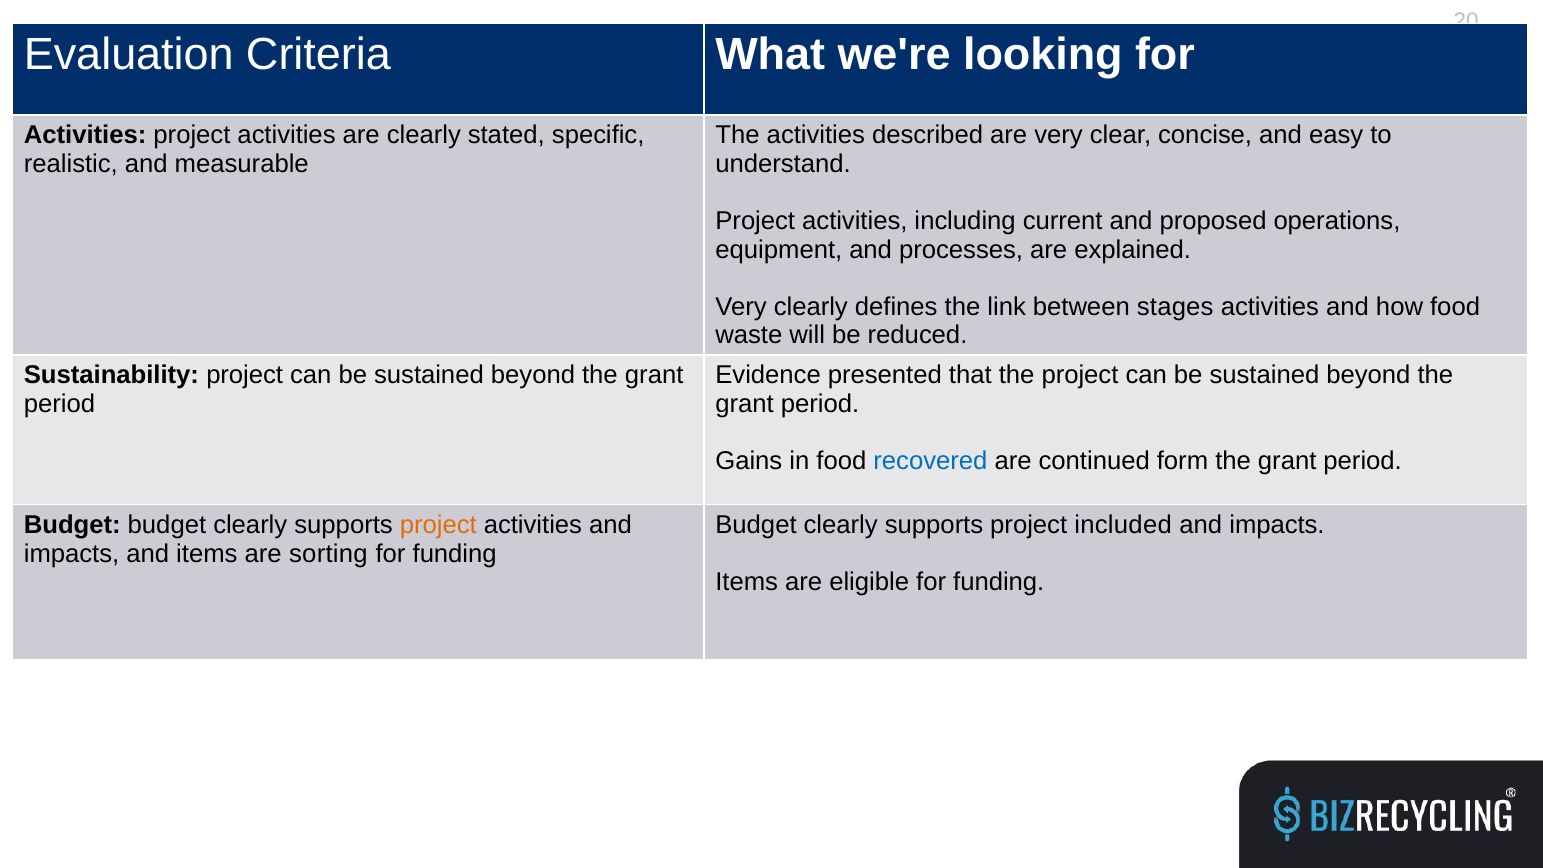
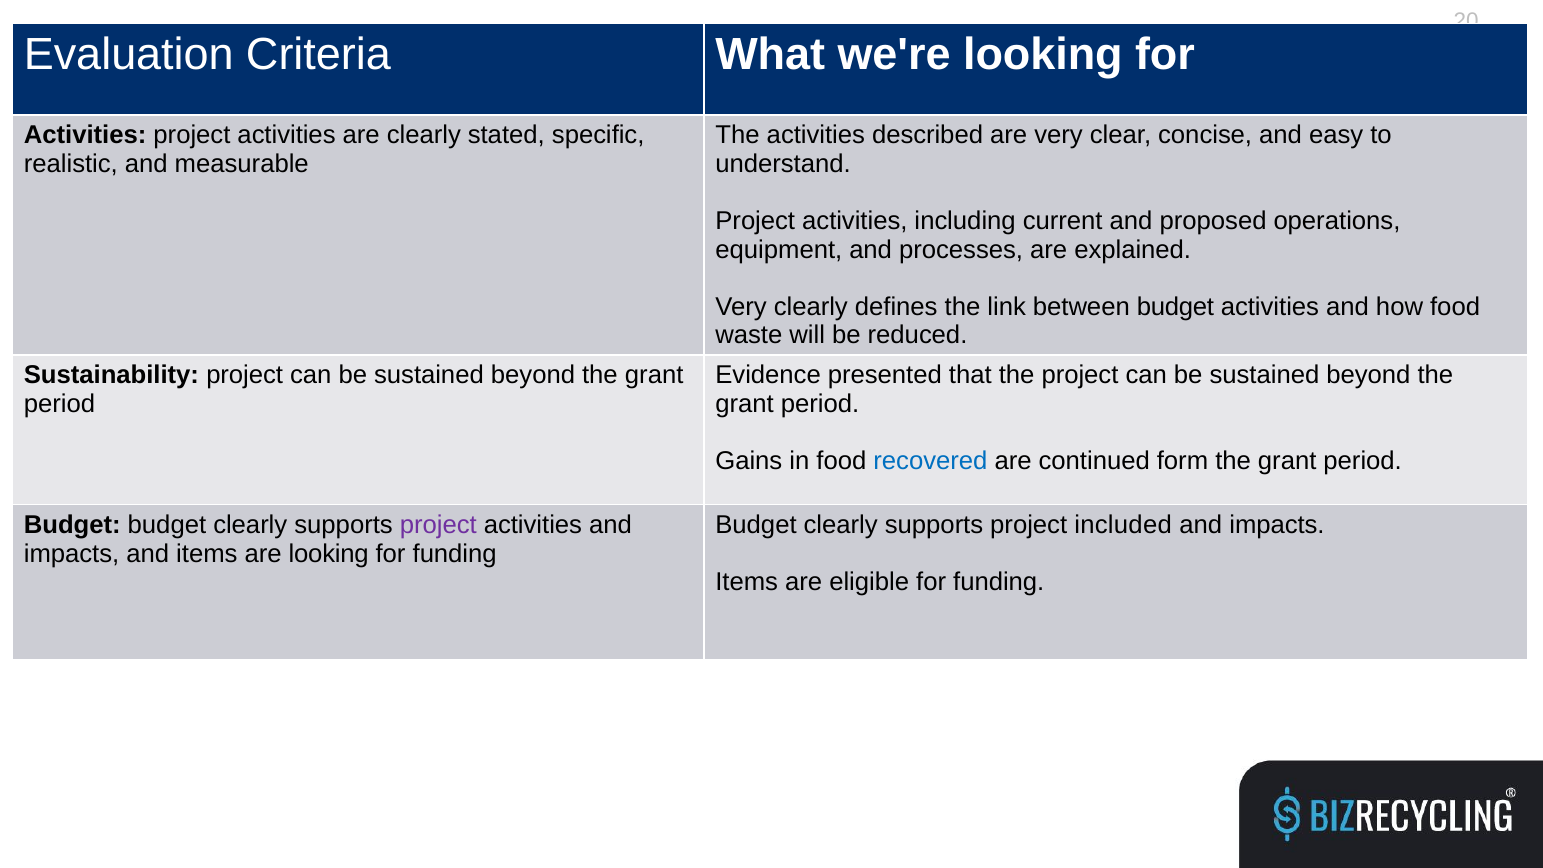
between stages: stages -> budget
project at (438, 525) colour: orange -> purple
are sorting: sorting -> looking
